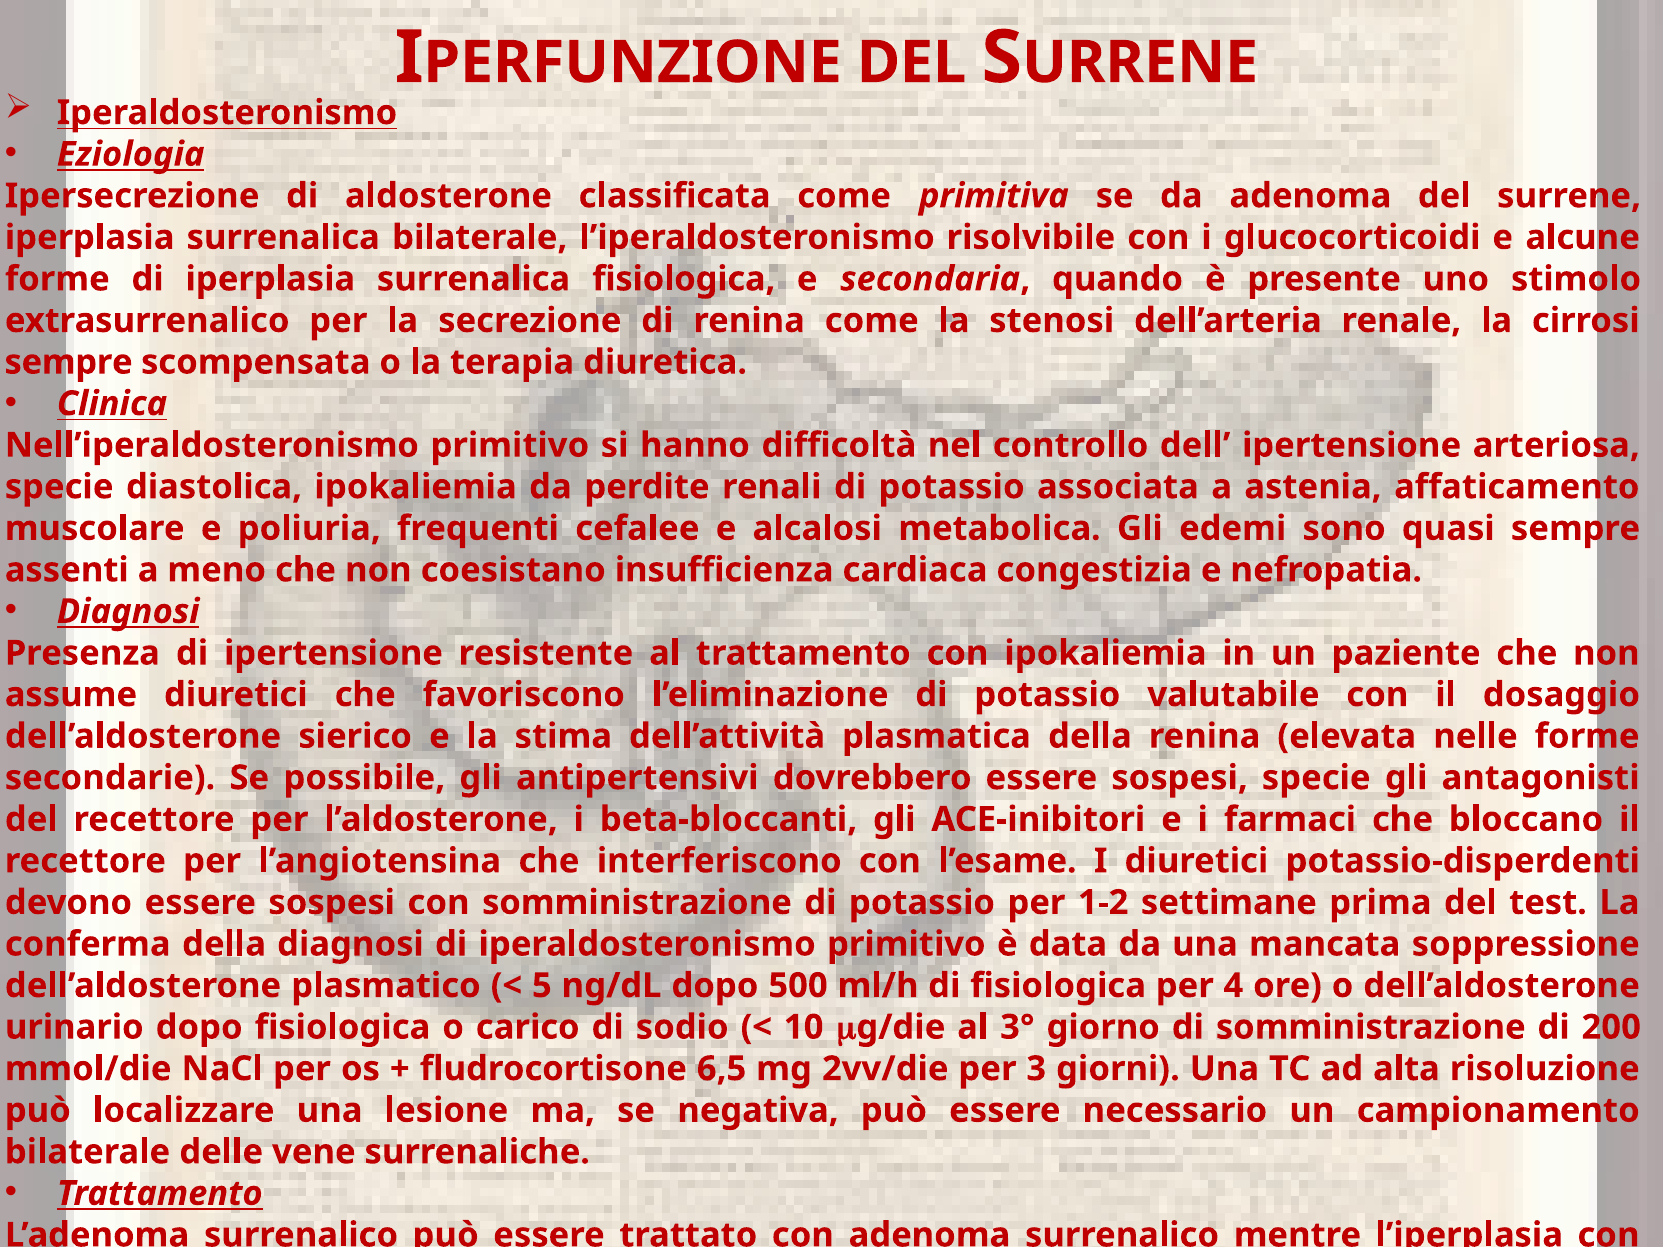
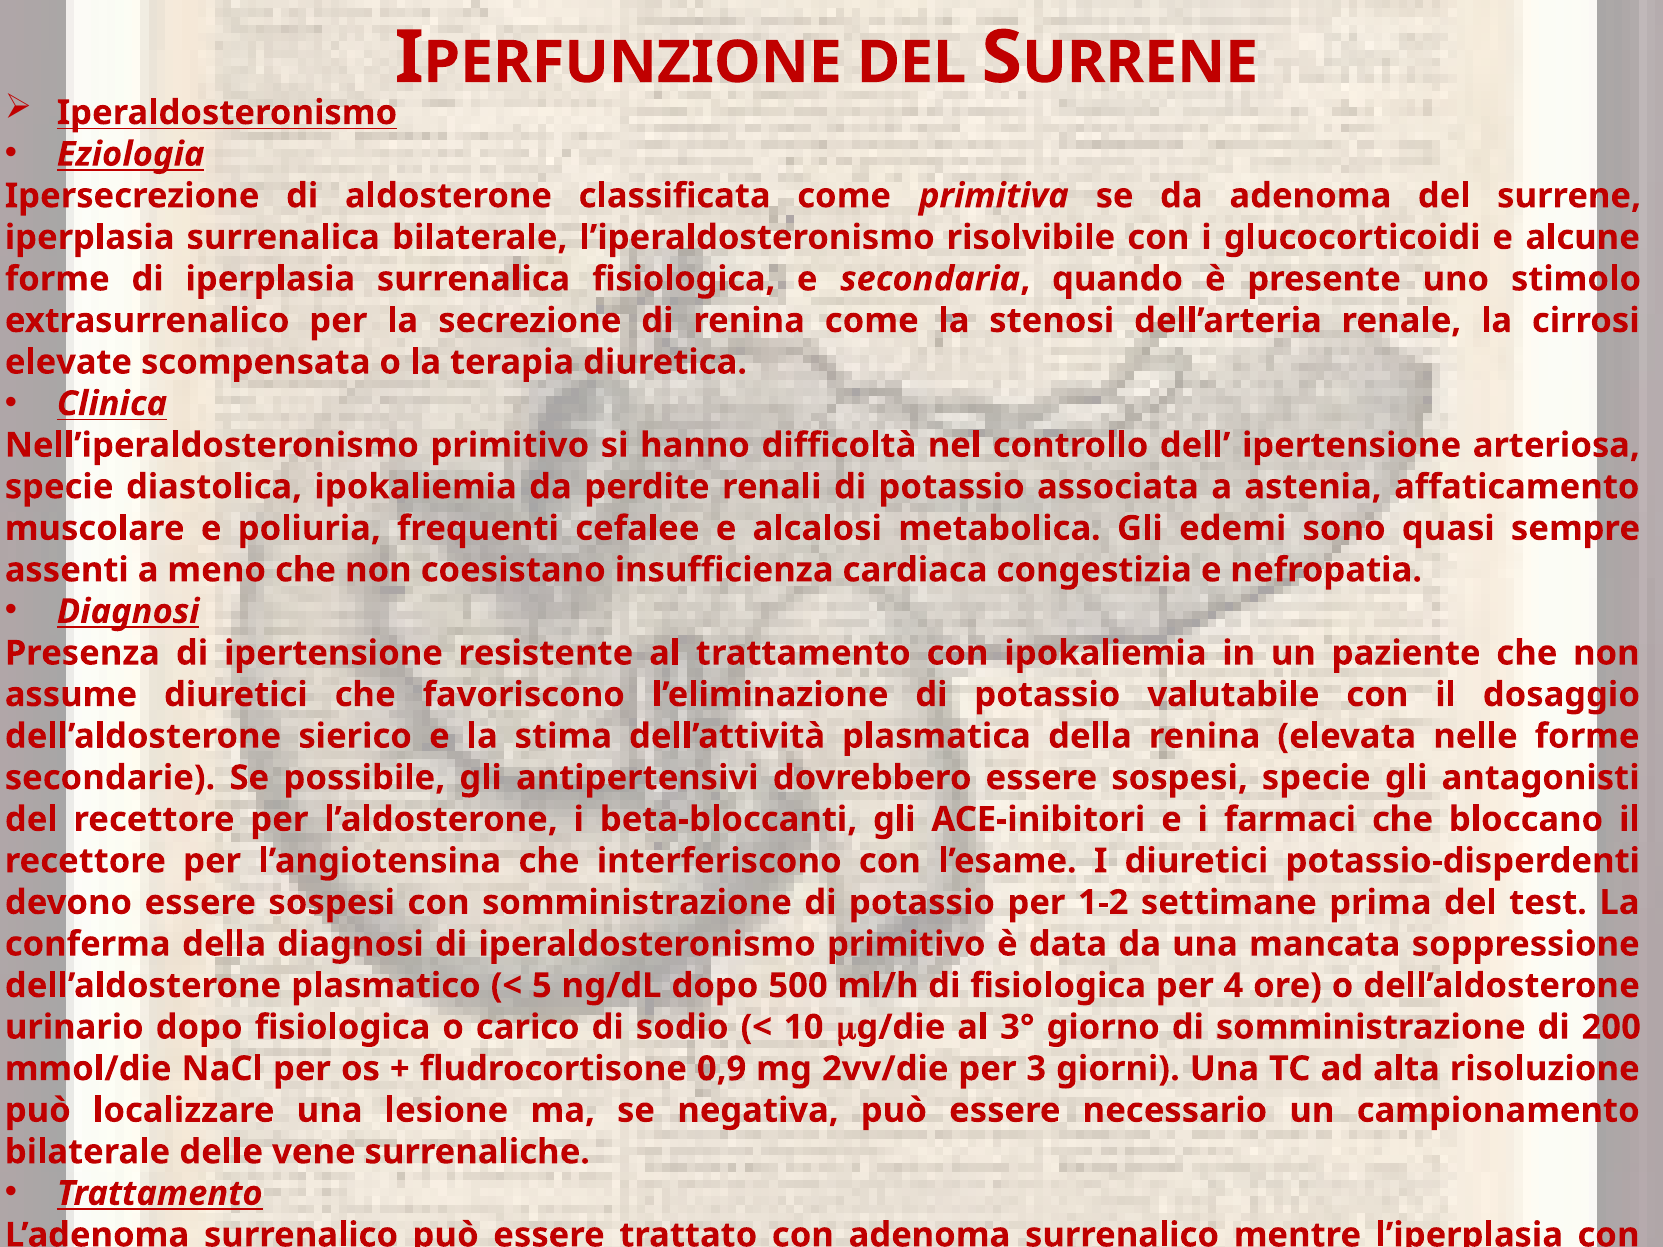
sempre at (69, 362): sempre -> elevate
6,5: 6,5 -> 0,9
